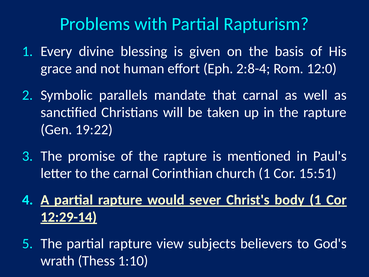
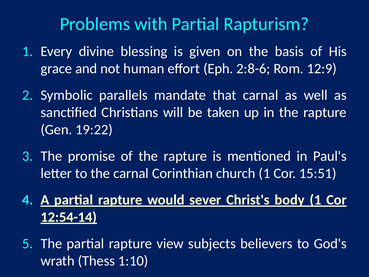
2:8-4: 2:8-4 -> 2:8-6
12:0: 12:0 -> 12:9
12:29-14: 12:29-14 -> 12:54-14
